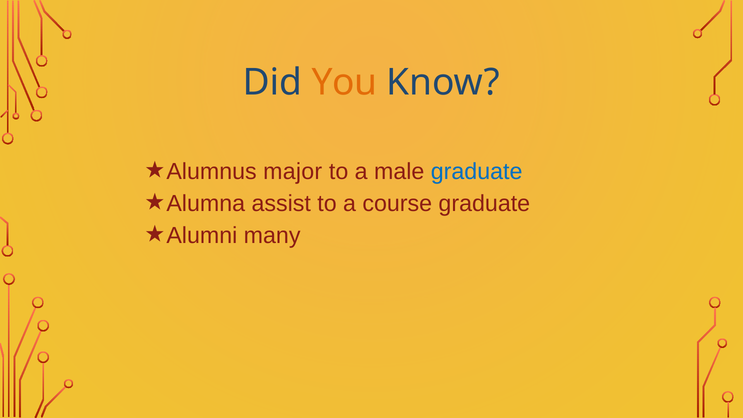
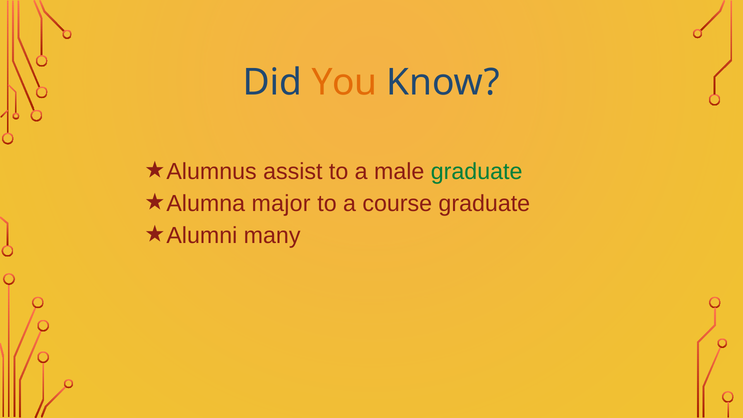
major: major -> assist
graduate at (477, 171) colour: blue -> green
assist: assist -> major
